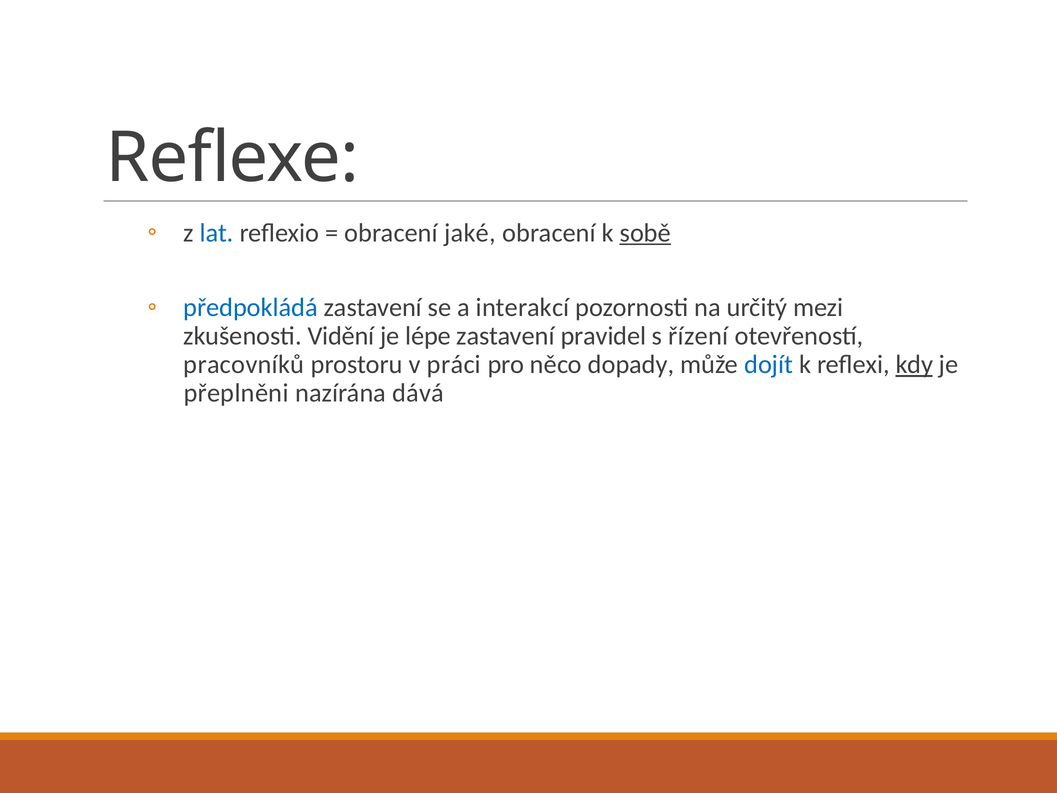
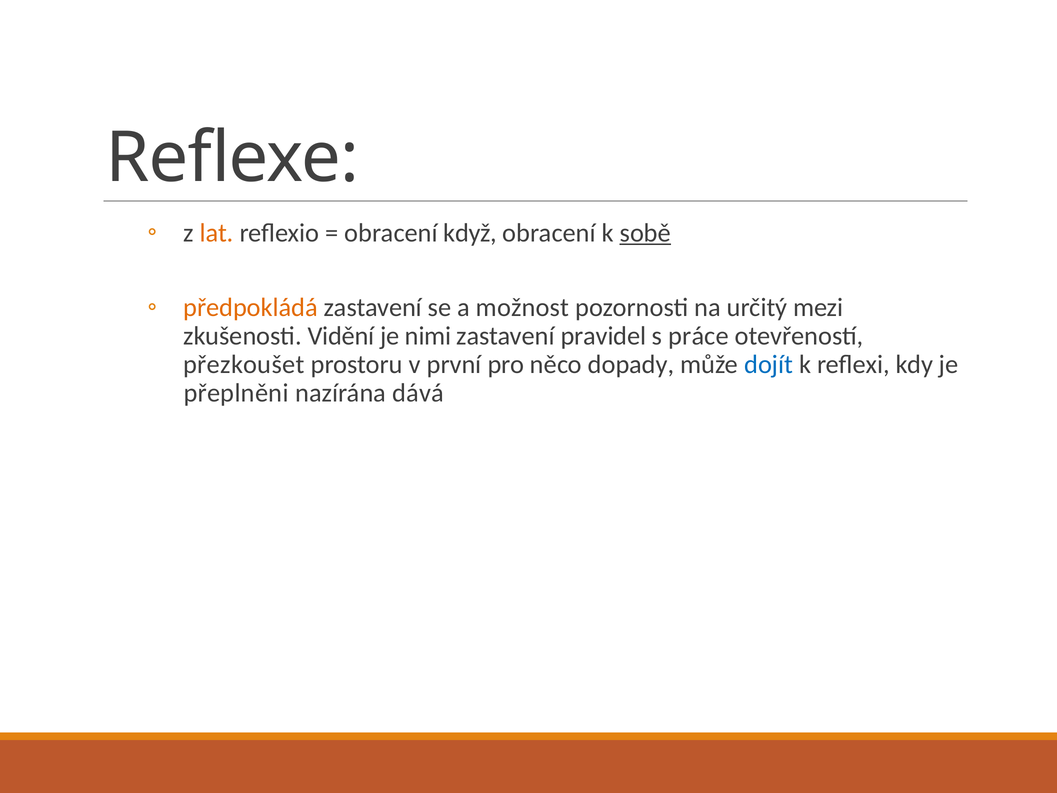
lat colour: blue -> orange
jaké: jaké -> když
předpokládá colour: blue -> orange
interakcí: interakcí -> možnost
lépe: lépe -> nimi
řízení: řízení -> práce
pracovníků: pracovníků -> přezkoušet
práci: práci -> první
kdy underline: present -> none
